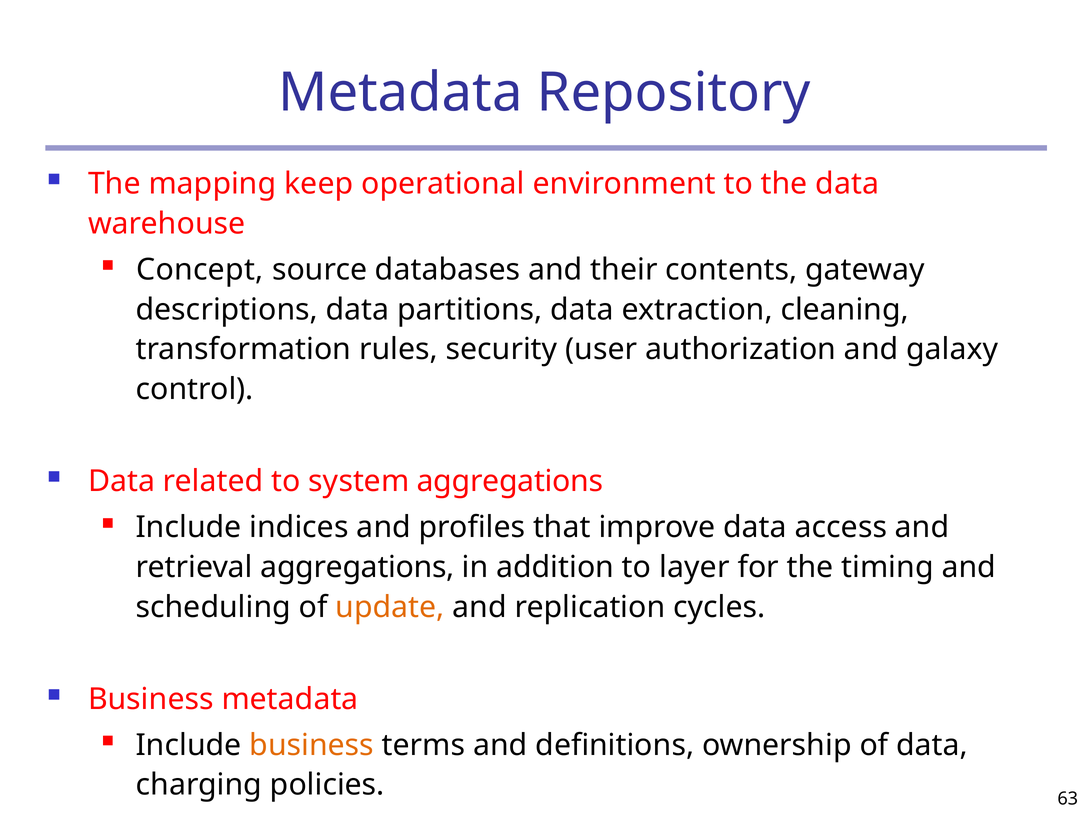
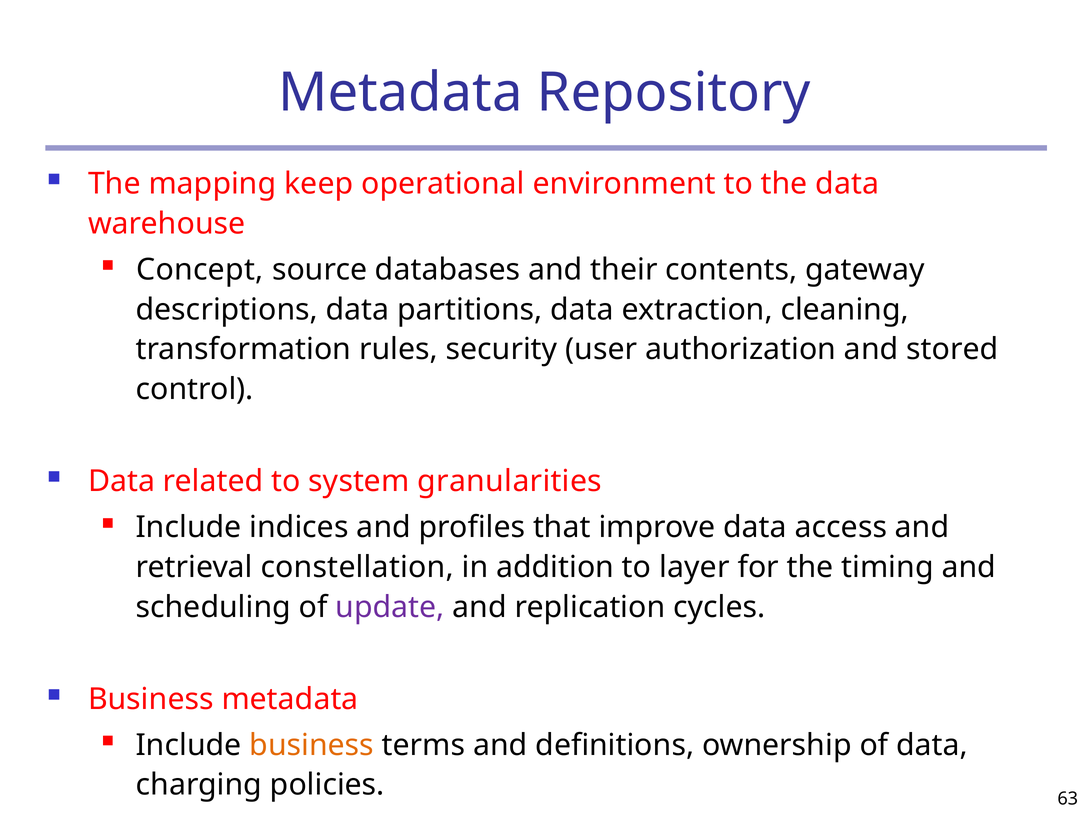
galaxy: galaxy -> stored
system aggregations: aggregations -> granularities
retrieval aggregations: aggregations -> constellation
update colour: orange -> purple
